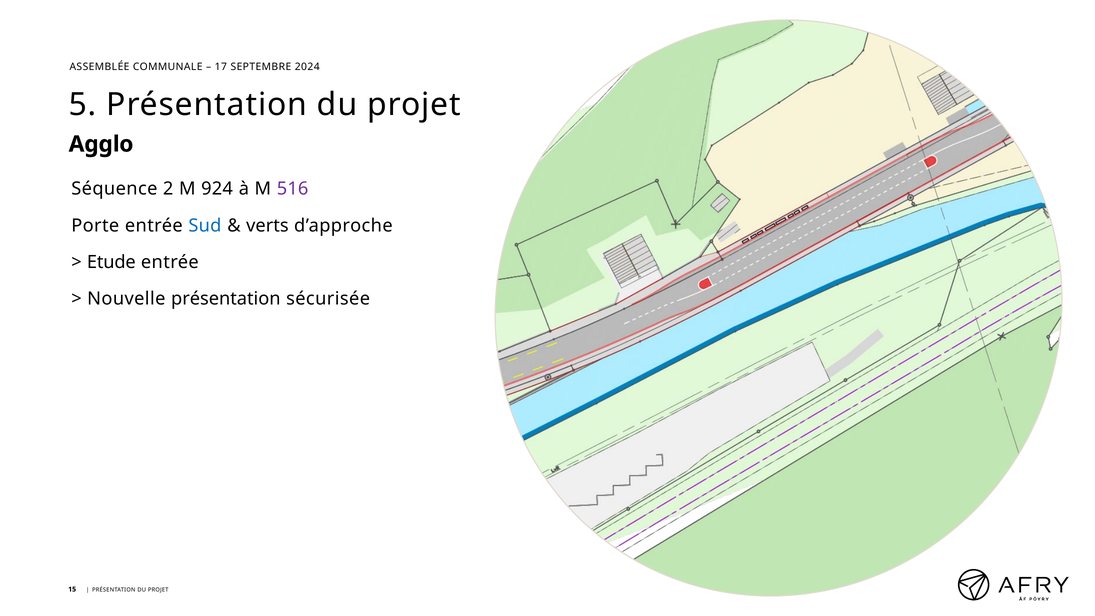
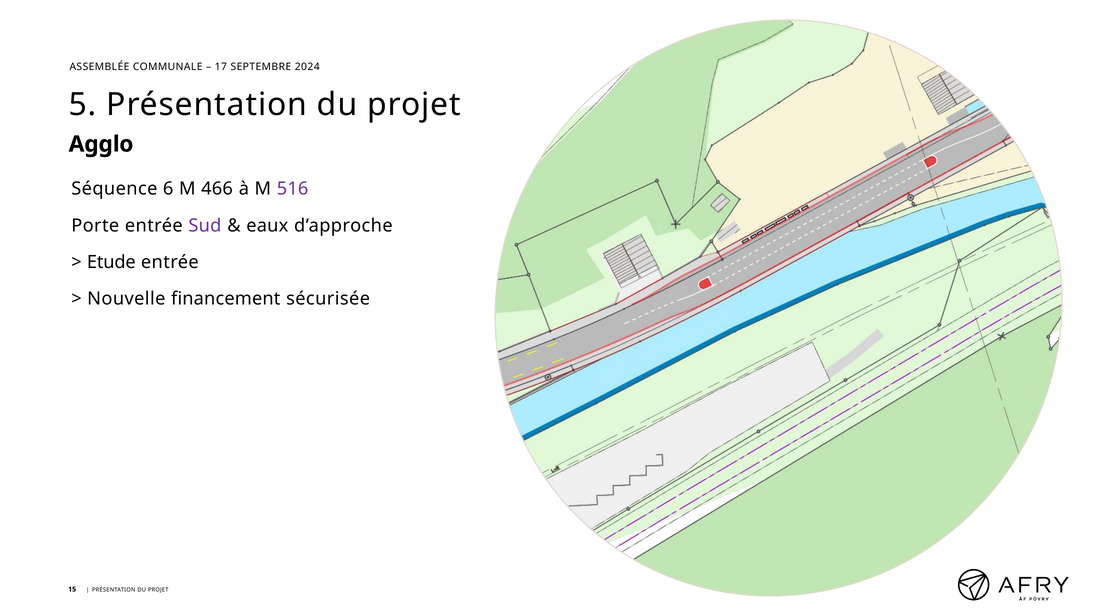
2: 2 -> 6
924: 924 -> 466
Sud colour: blue -> purple
verts: verts -> eaux
Nouvelle présentation: présentation -> financement
